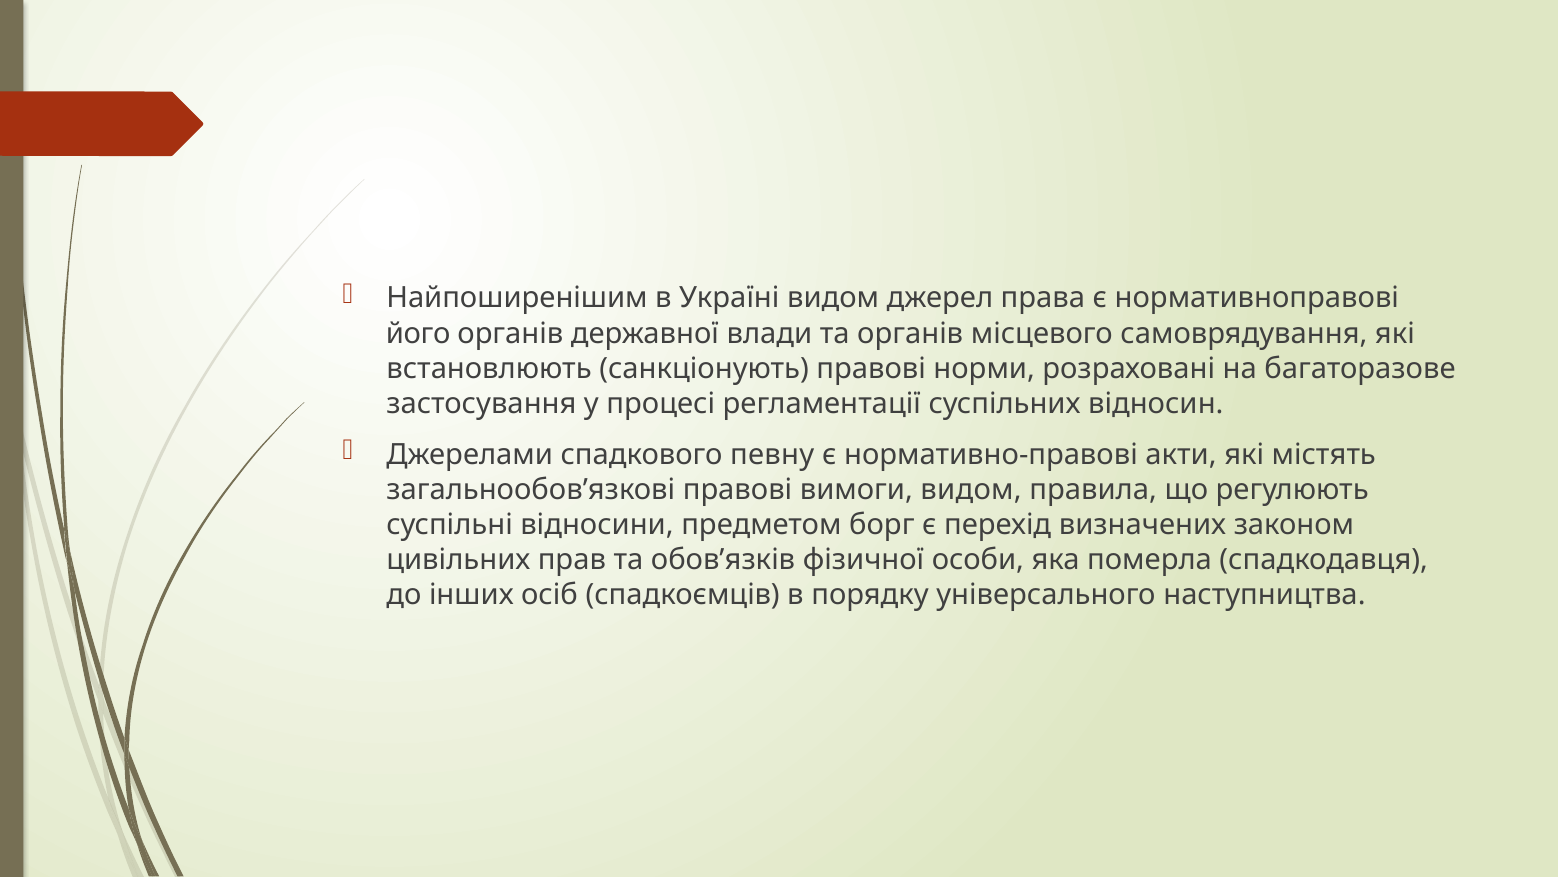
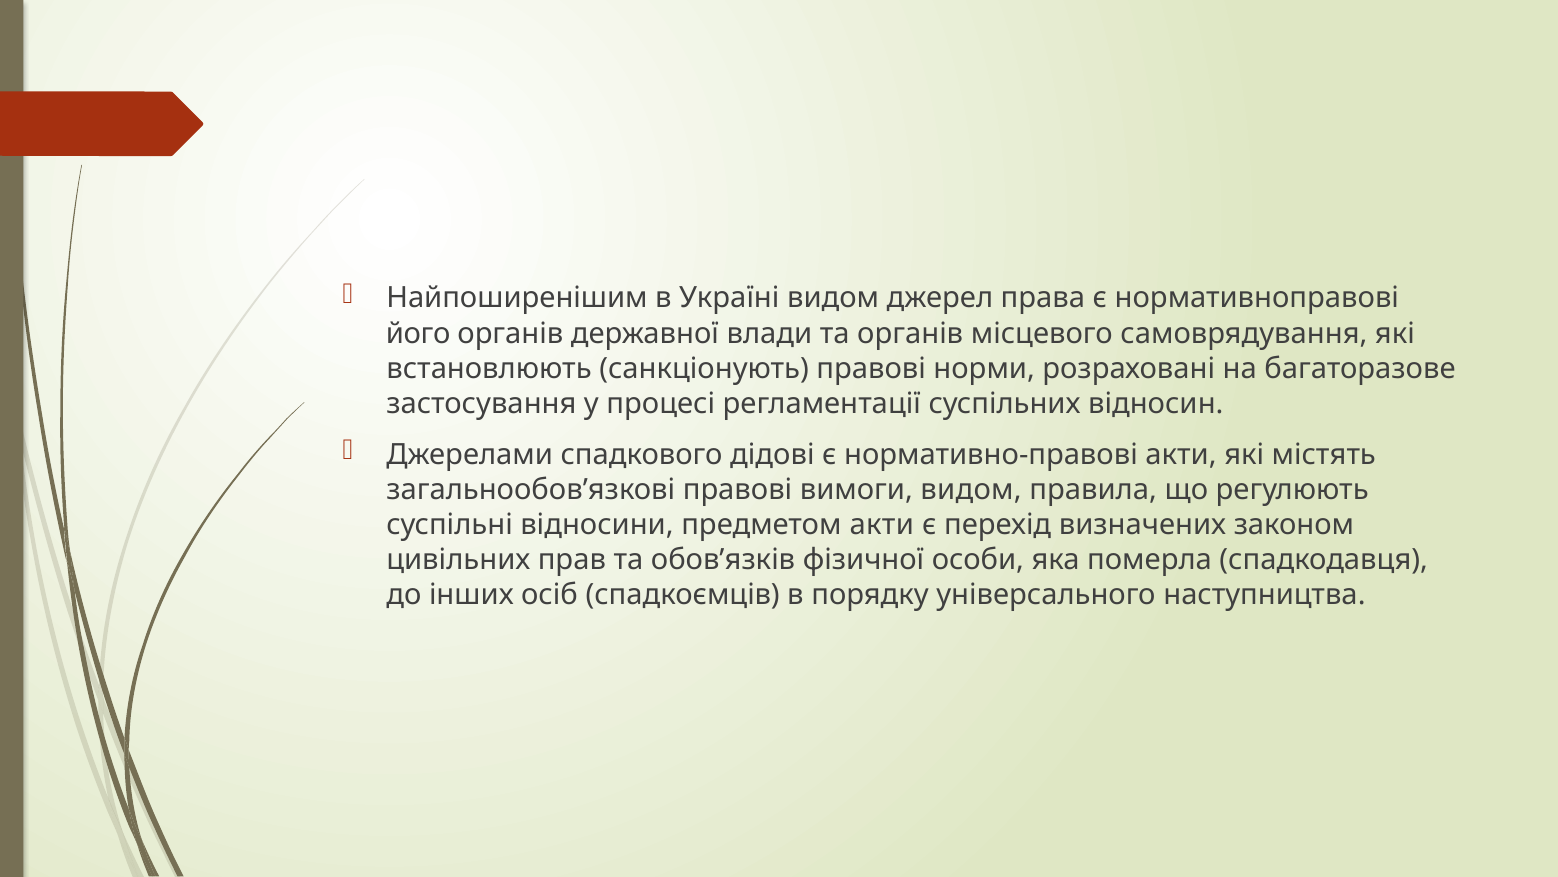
певну: певну -> дідові
предметом борг: борг -> акти
